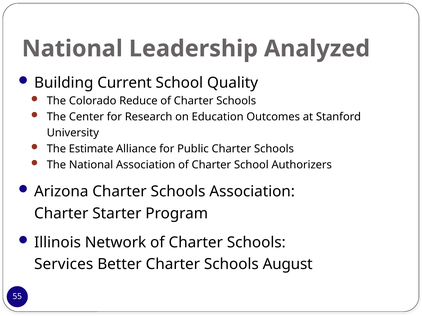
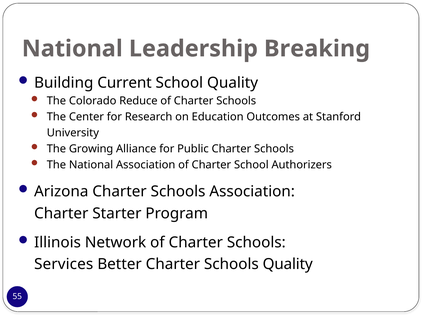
Analyzed: Analyzed -> Breaking
Estimate: Estimate -> Growing
Schools August: August -> Quality
